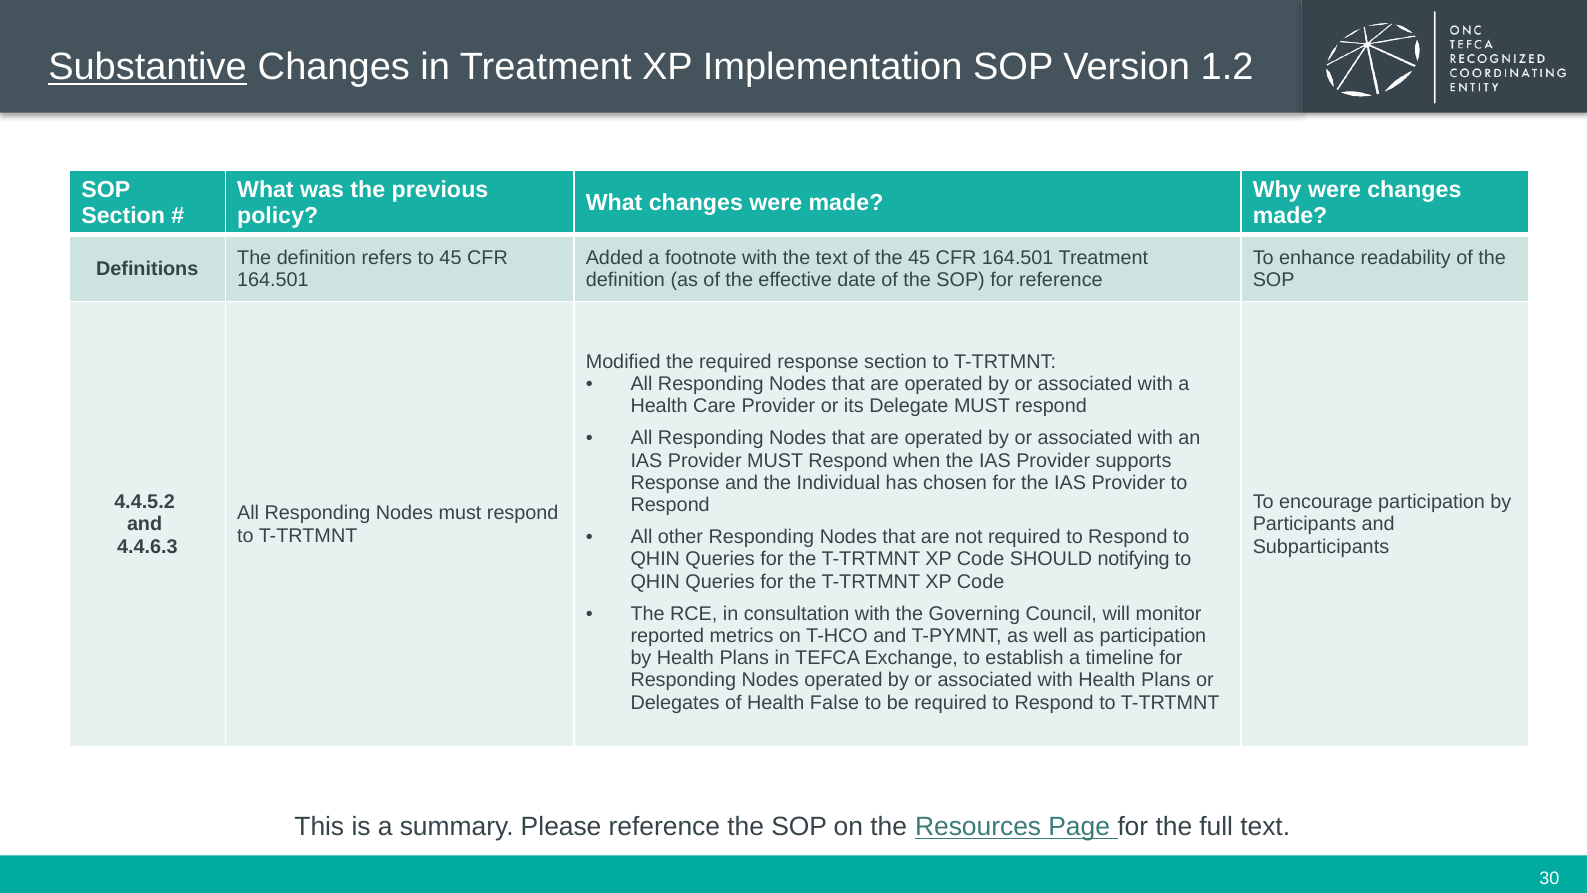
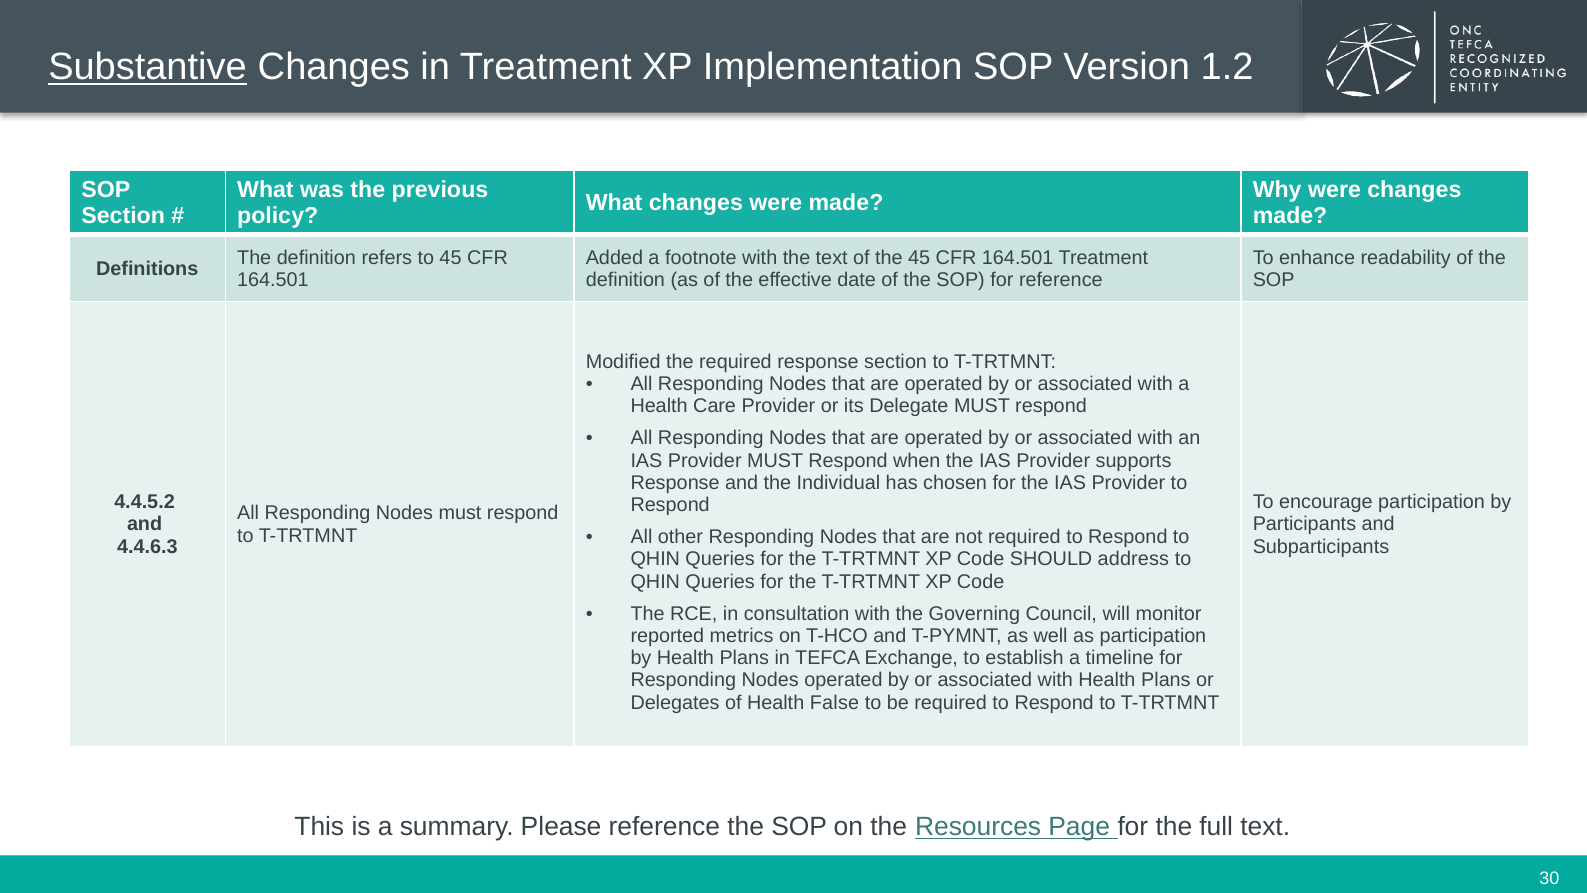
notifying: notifying -> address
